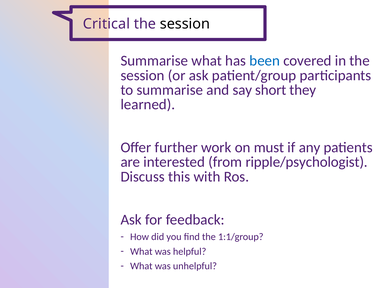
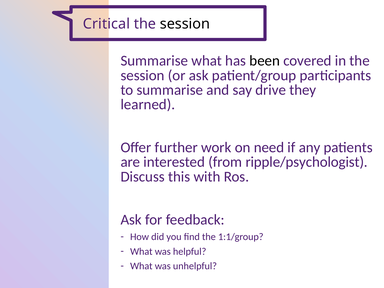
been colour: blue -> black
short: short -> drive
must: must -> need
